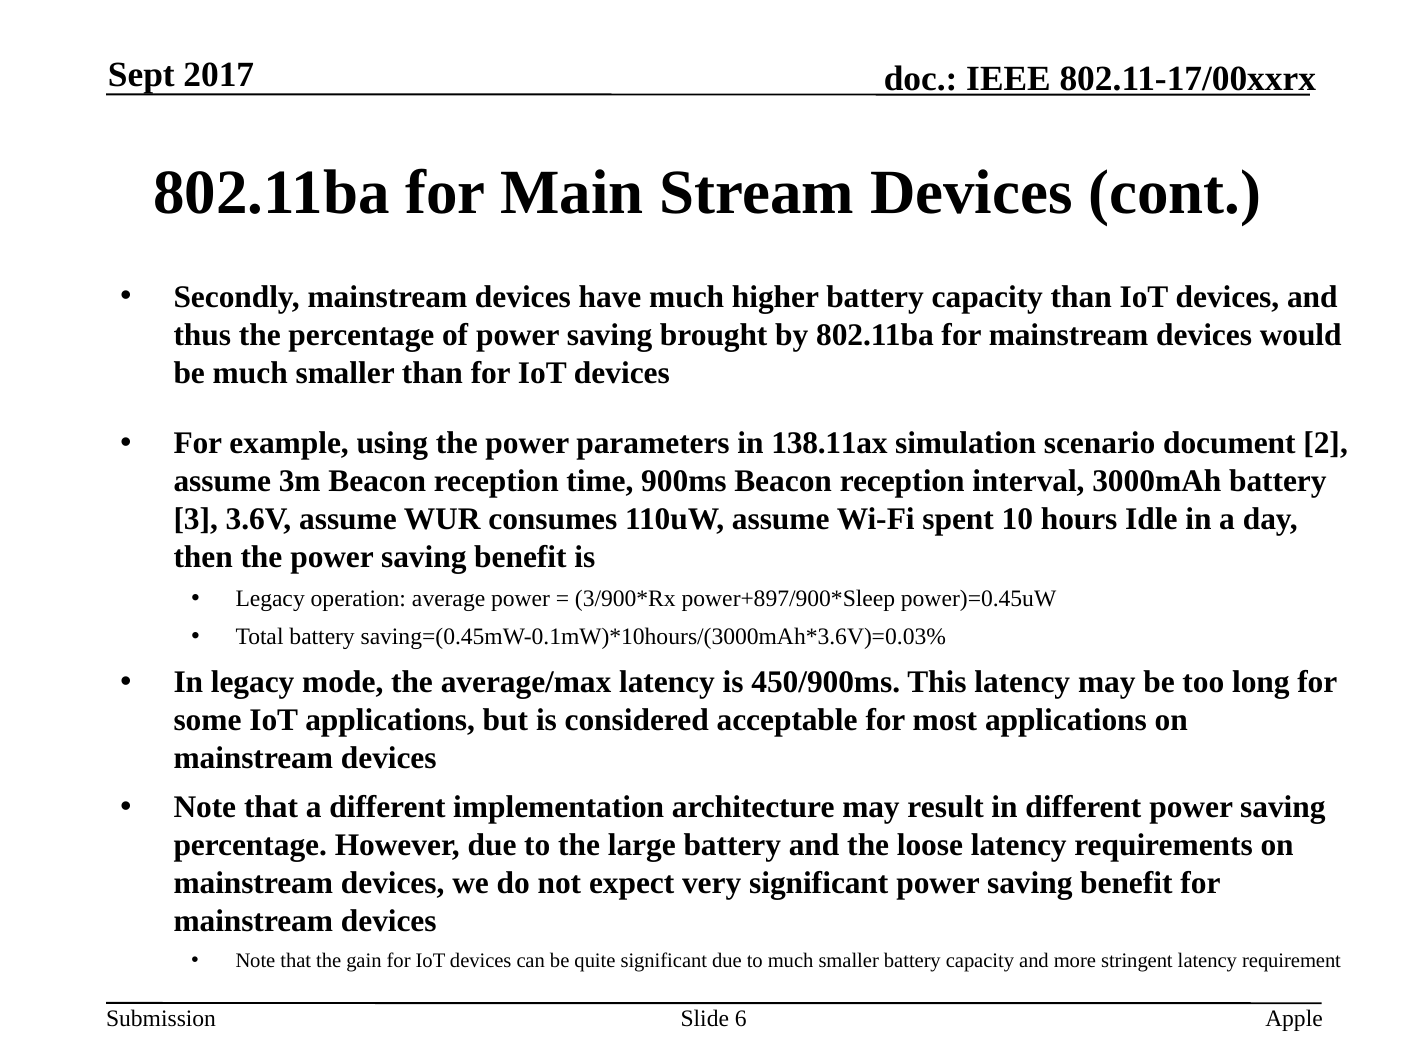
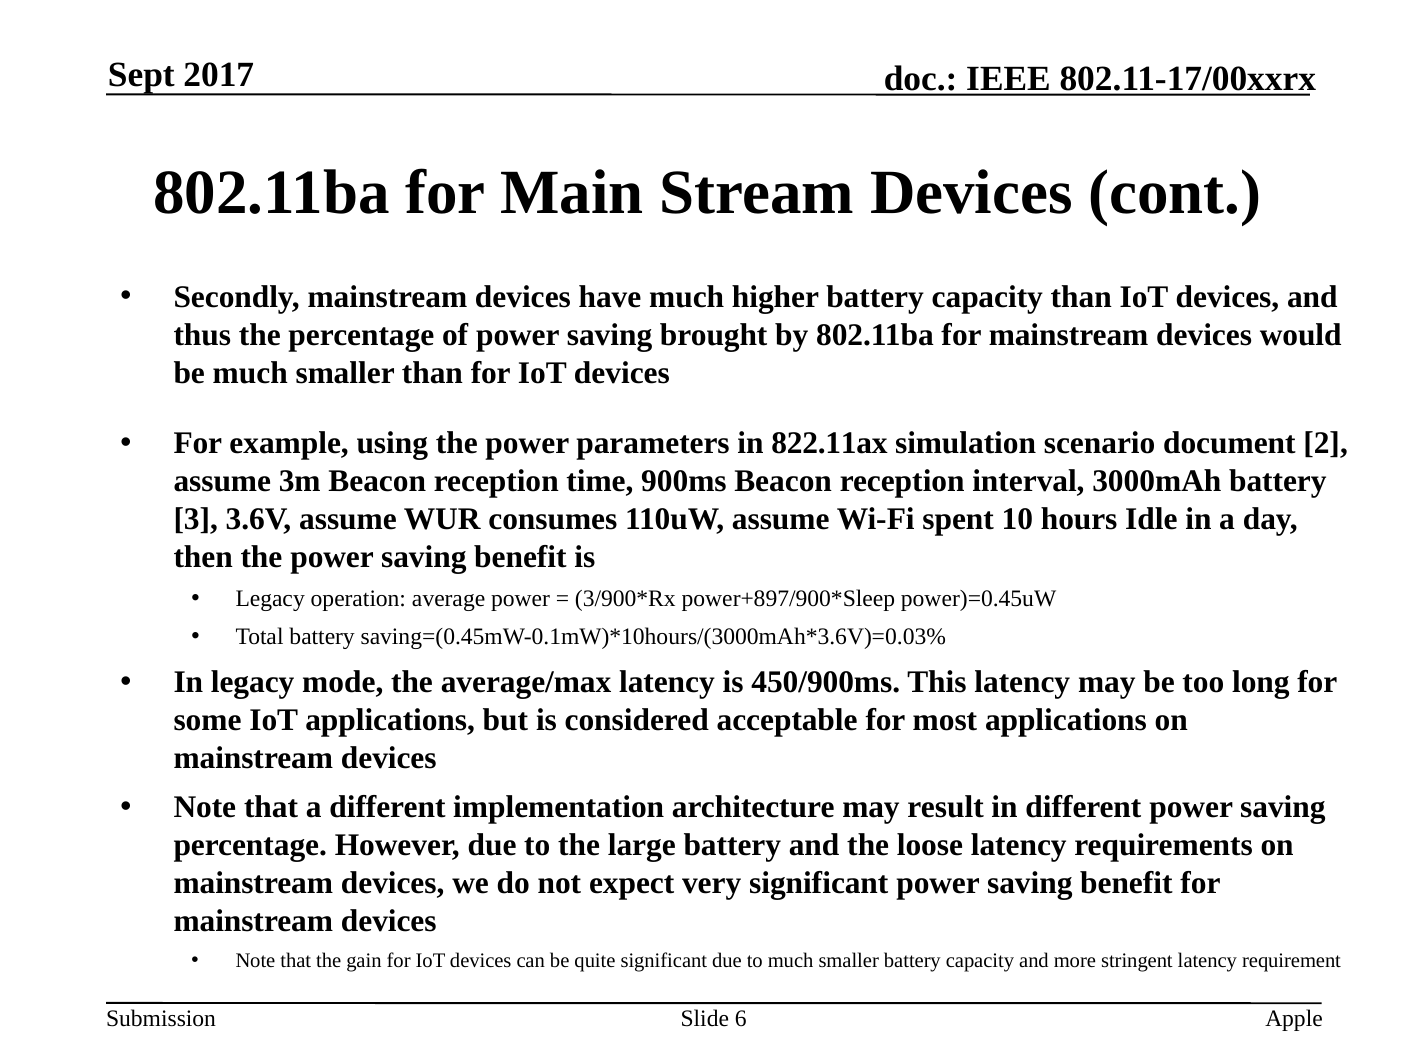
138.11ax: 138.11ax -> 822.11ax
